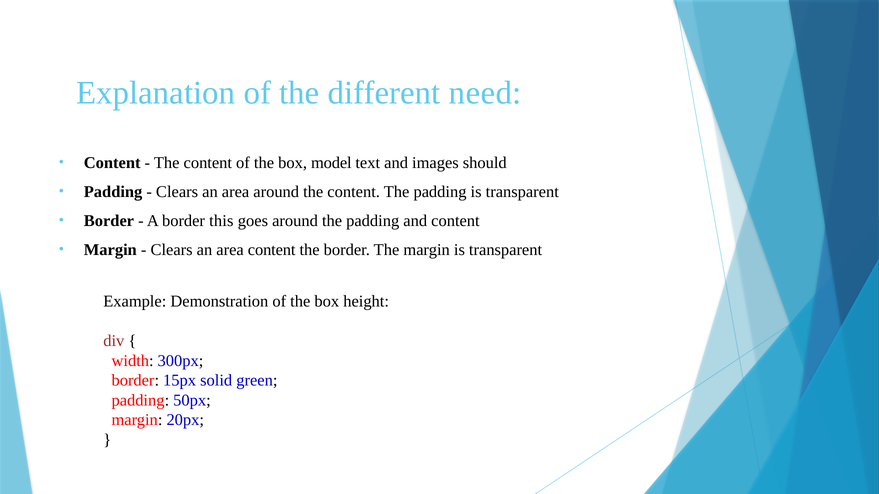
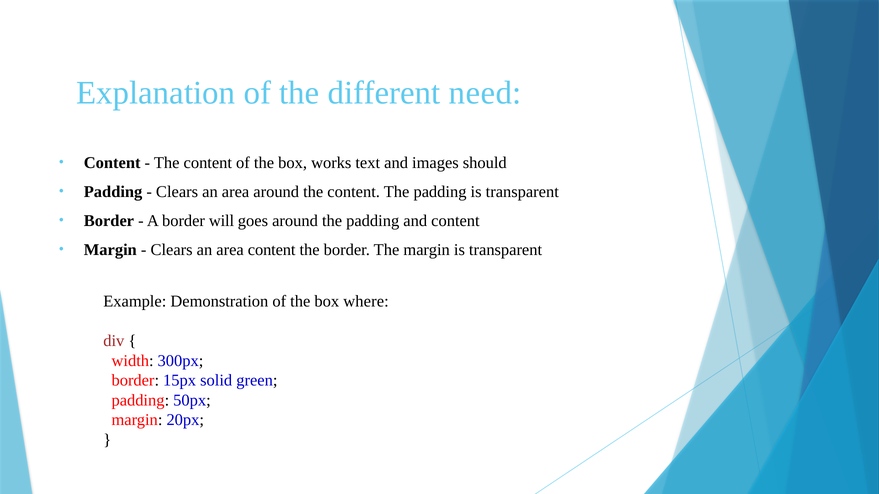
model: model -> works
this: this -> will
height: height -> where
